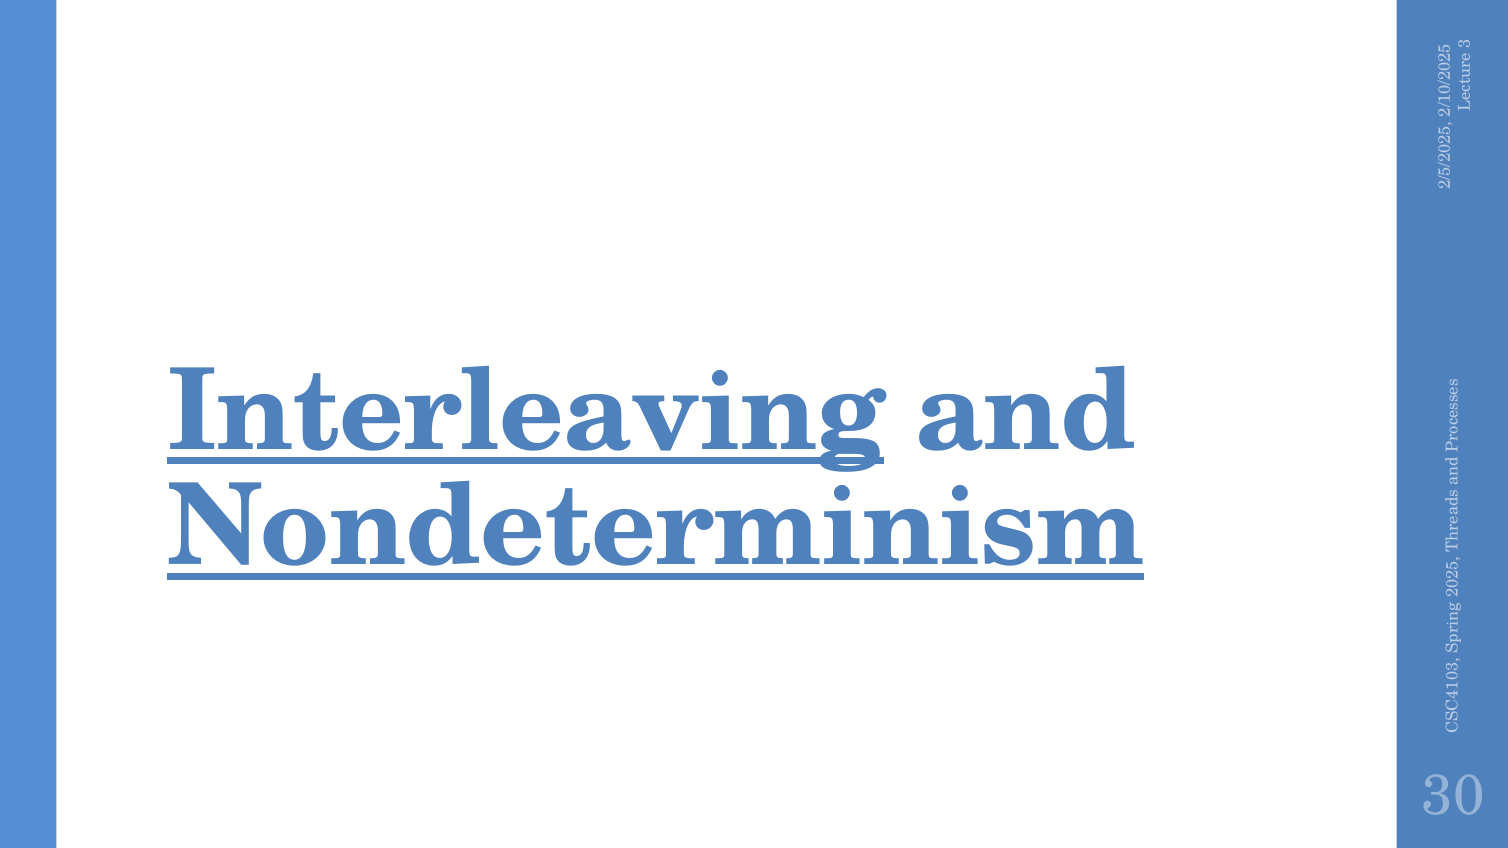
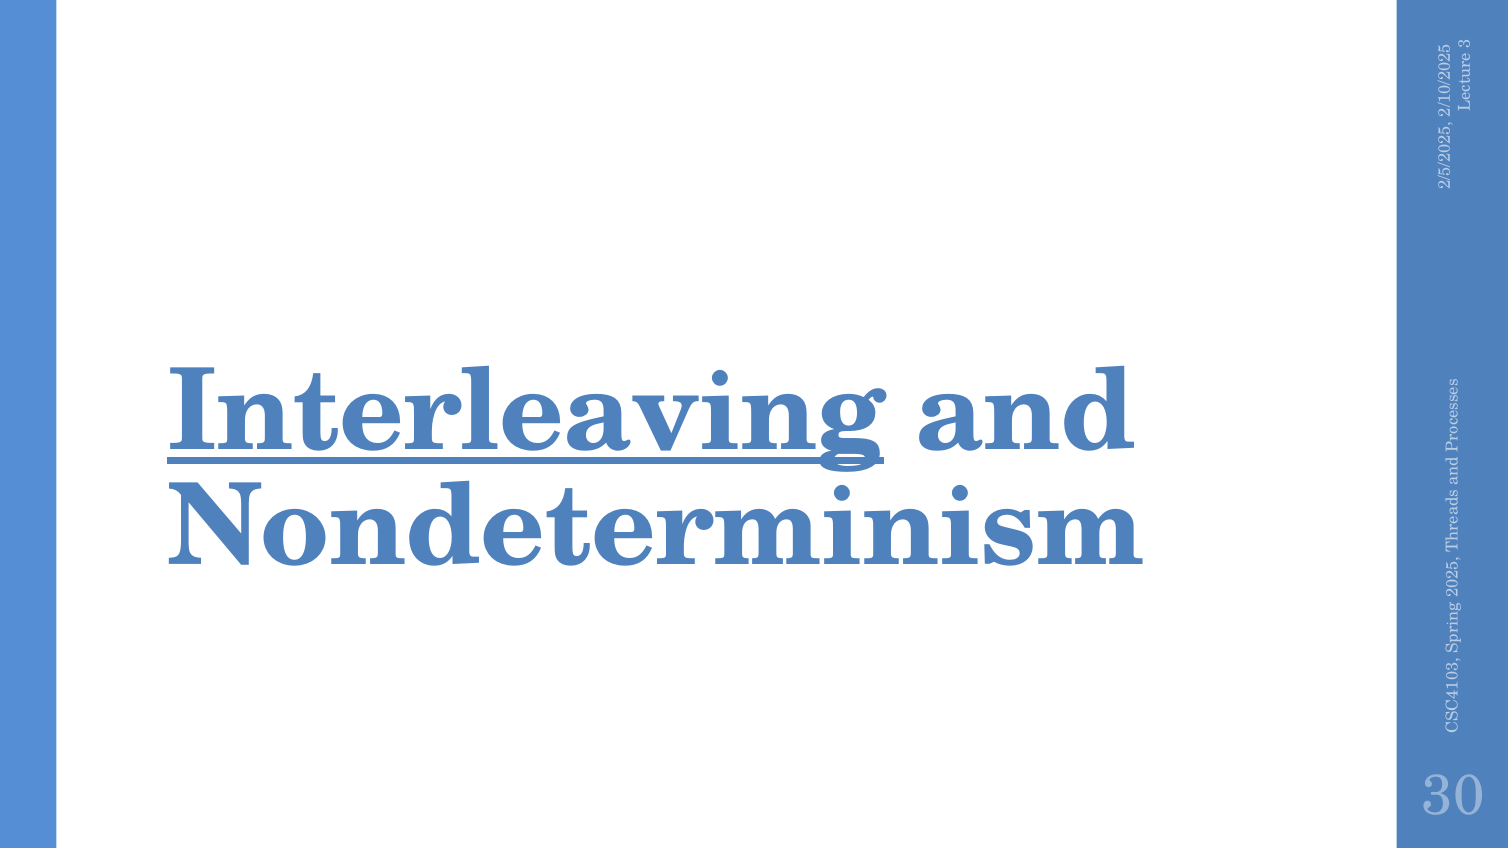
Nondeterminism underline: present -> none
